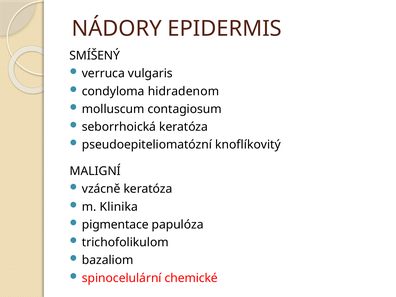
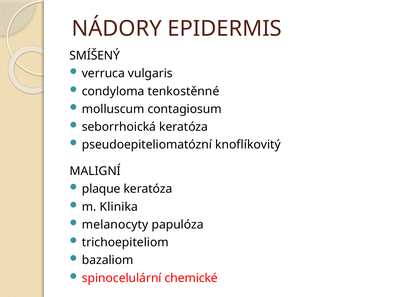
hidradenom: hidradenom -> tenkostěnné
vzácně: vzácně -> plaque
pigmentace: pigmentace -> melanocyty
trichofolikulom: trichofolikulom -> trichoepiteliom
